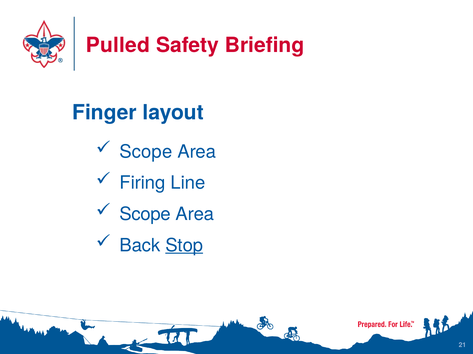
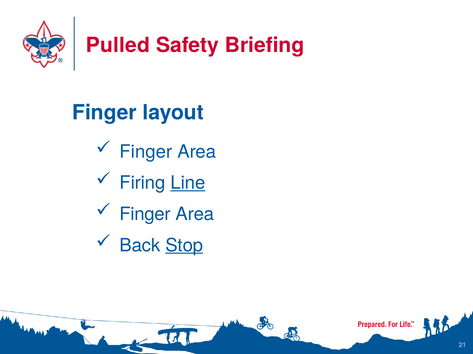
Scope at (146, 152): Scope -> Finger
Line underline: none -> present
Scope at (145, 215): Scope -> Finger
